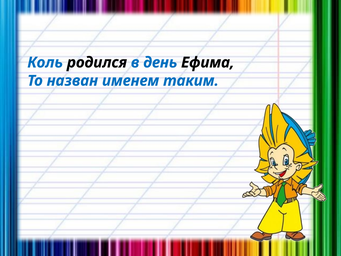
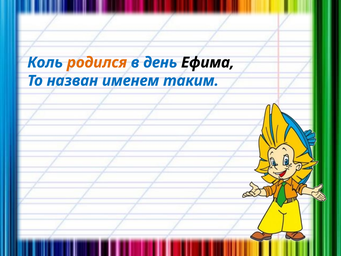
родился colour: black -> orange
